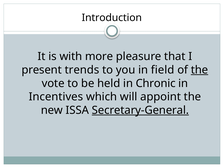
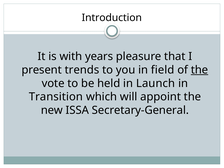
more: more -> years
Chronic: Chronic -> Launch
Incentives: Incentives -> Transition
Secretary-General underline: present -> none
